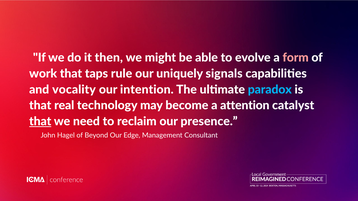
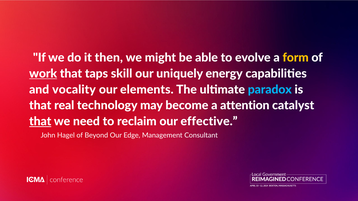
form colour: pink -> yellow
work underline: none -> present
rule: rule -> skill
signals: signals -> energy
intention: intention -> elements
presence: presence -> effective
